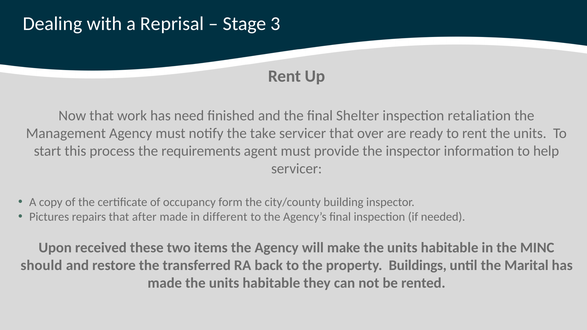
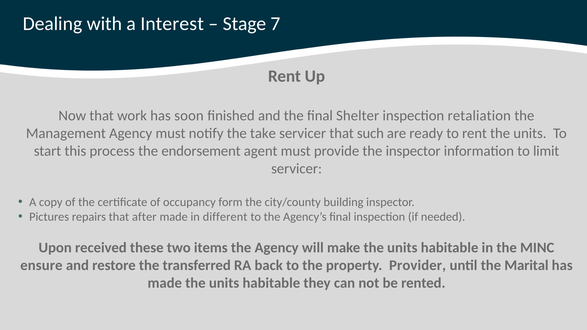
Reprisal: Reprisal -> Interest
3: 3 -> 7
need: need -> soon
over: over -> such
requirements: requirements -> endorsement
help: help -> limit
should: should -> ensure
Buildings: Buildings -> Provider
